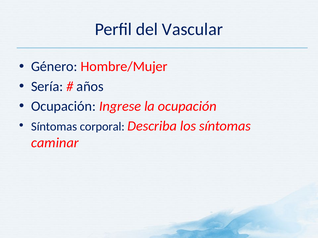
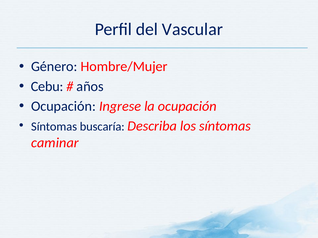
Sería: Sería -> Cebu
corporal: corporal -> buscaría
